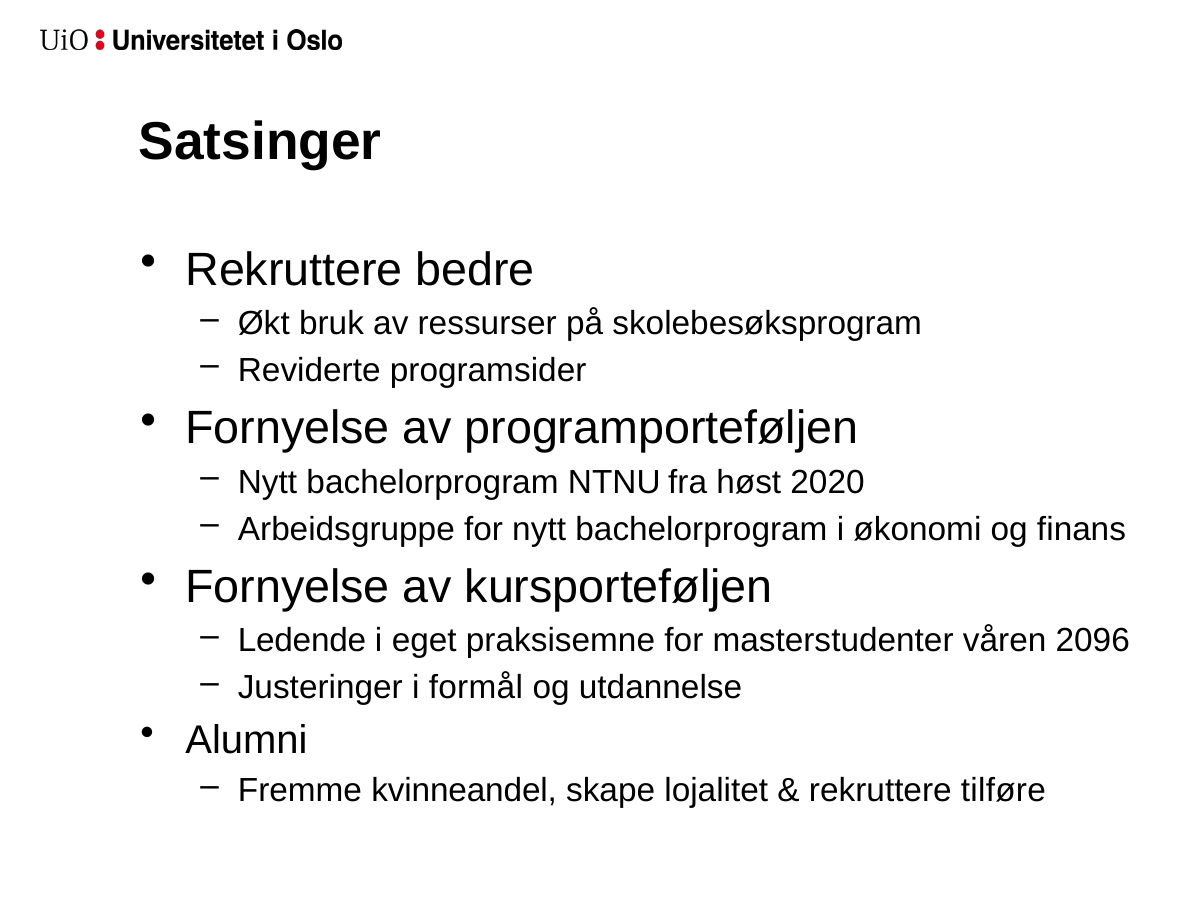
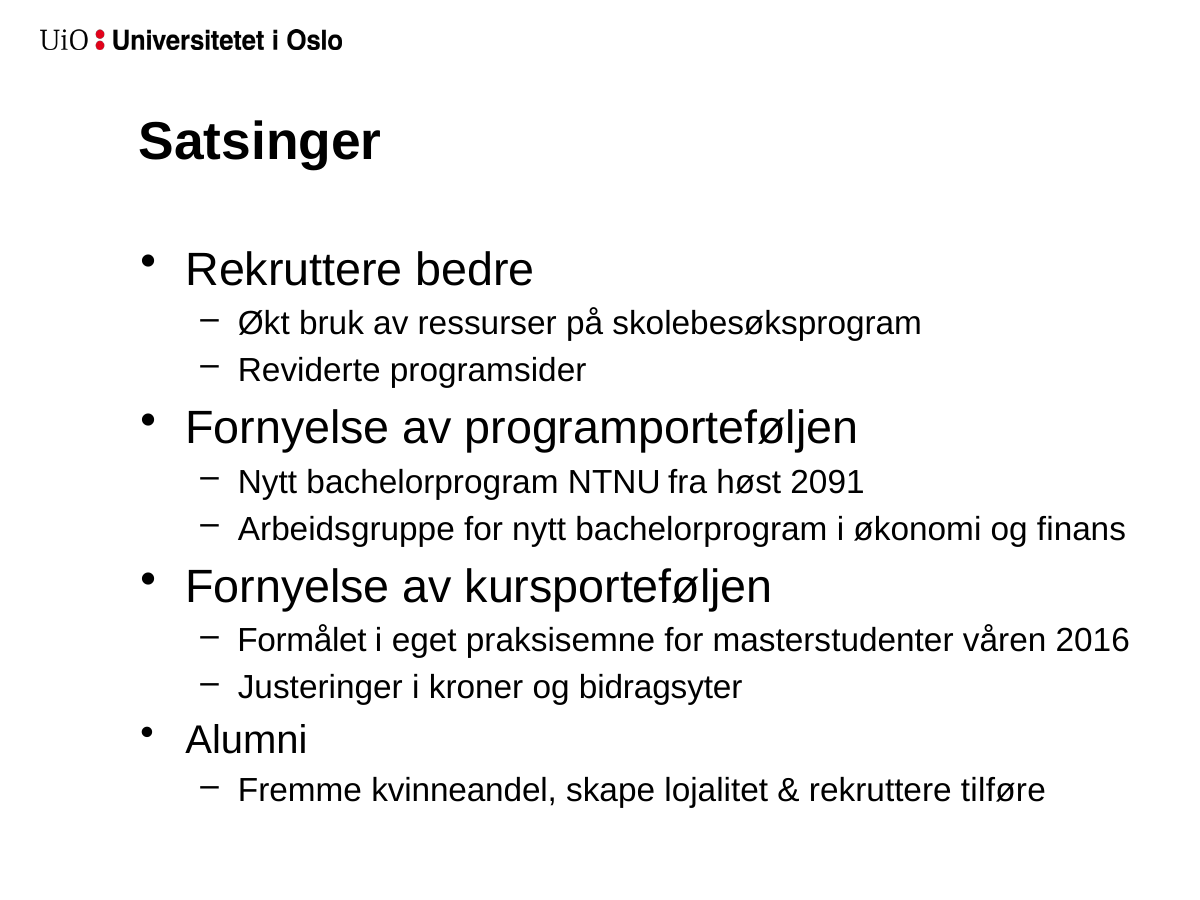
2020: 2020 -> 2091
Ledende: Ledende -> Formålet
2096: 2096 -> 2016
formål: formål -> kroner
utdannelse: utdannelse -> bidragsyter
